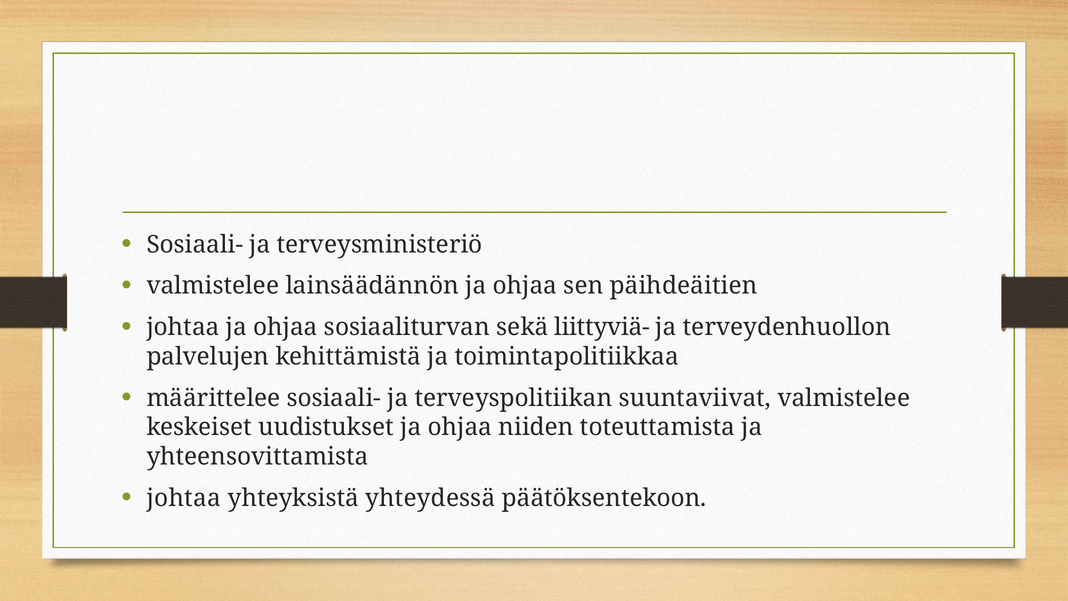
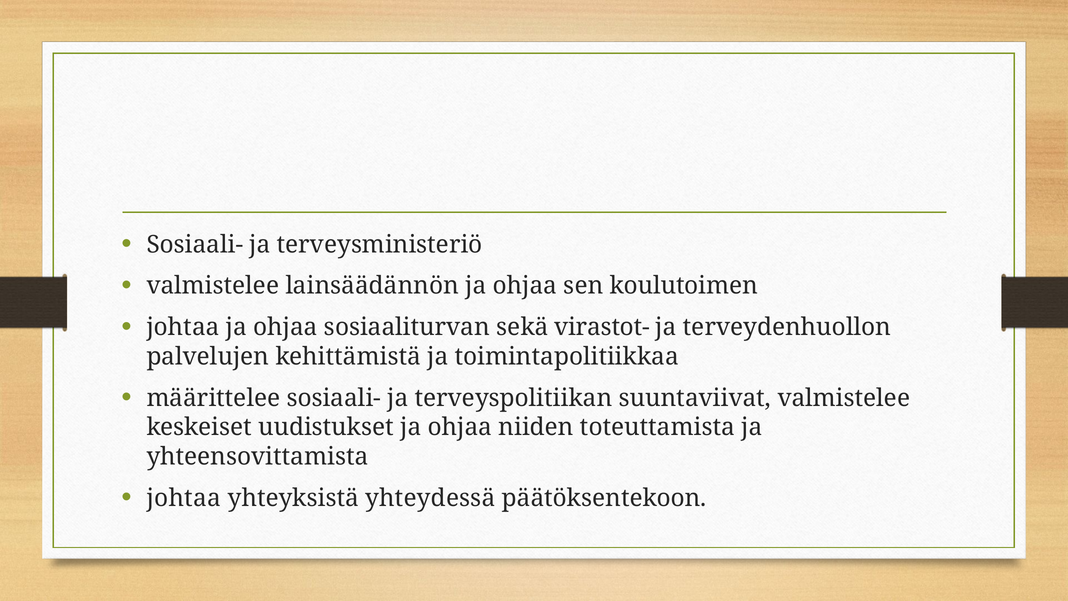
päihdeäitien: päihdeäitien -> koulutoimen
liittyviä-: liittyviä- -> virastot-
